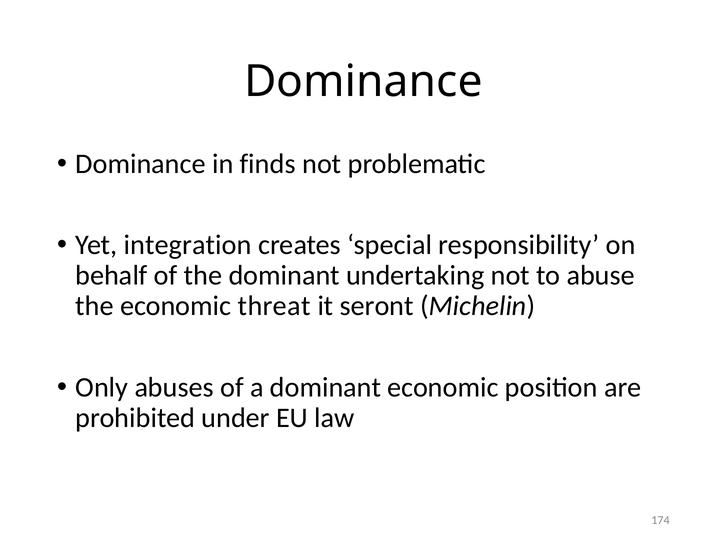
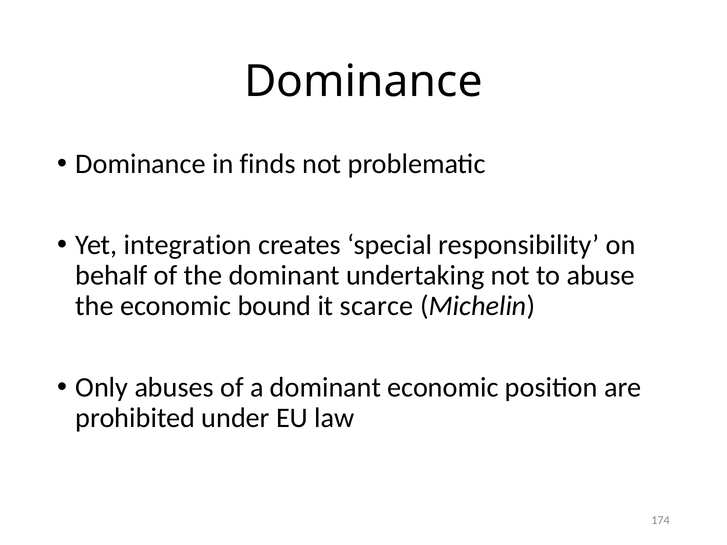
threat: threat -> bound
seront: seront -> scarce
